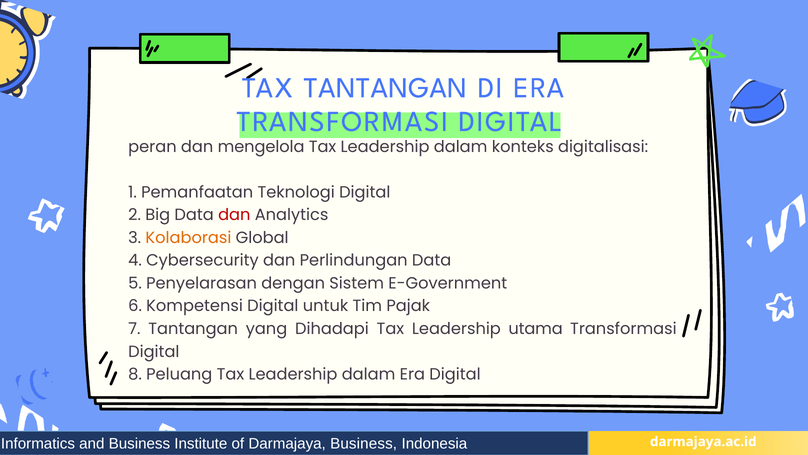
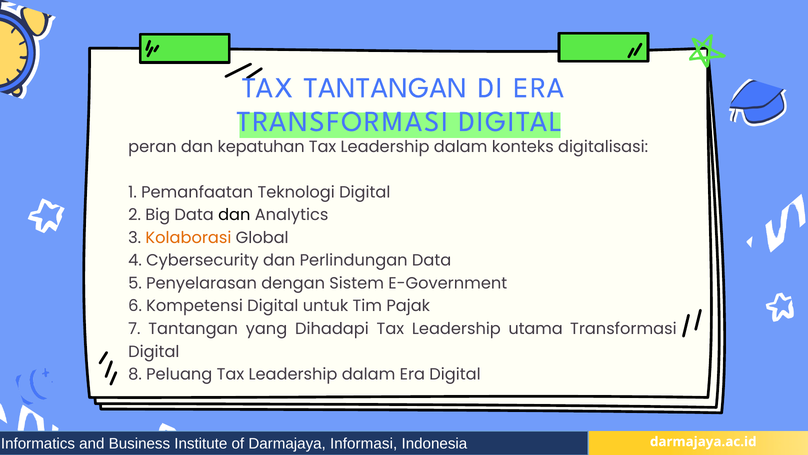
mengelola: mengelola -> kepatuhan
dan at (234, 215) colour: red -> black
Darmajaya Business: Business -> Informasi
